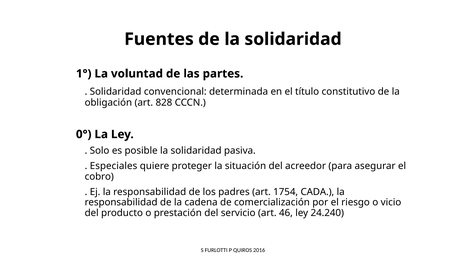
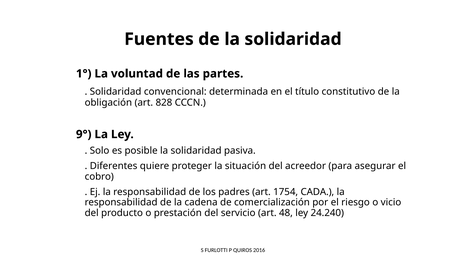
0°: 0° -> 9°
Especiales: Especiales -> Diferentes
46: 46 -> 48
